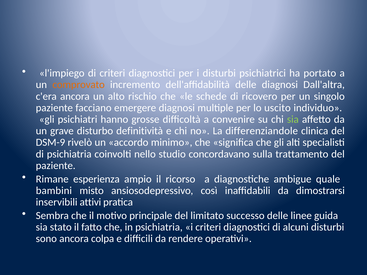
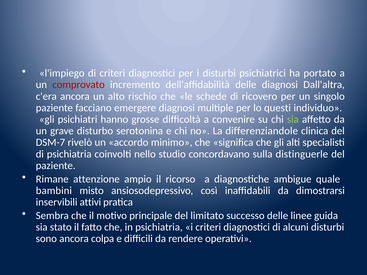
comprovato colour: orange -> red
uscito: uscito -> questi
definitività: definitività -> serotonina
DSM-9: DSM-9 -> DSM-7
trattamento: trattamento -> distinguerle
esperienza: esperienza -> attenzione
